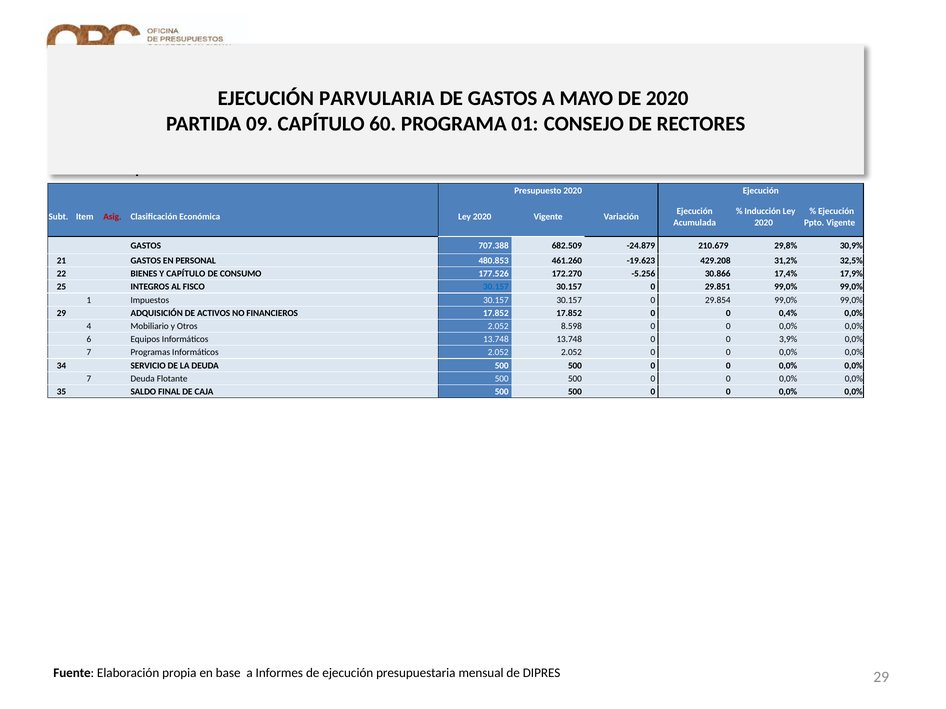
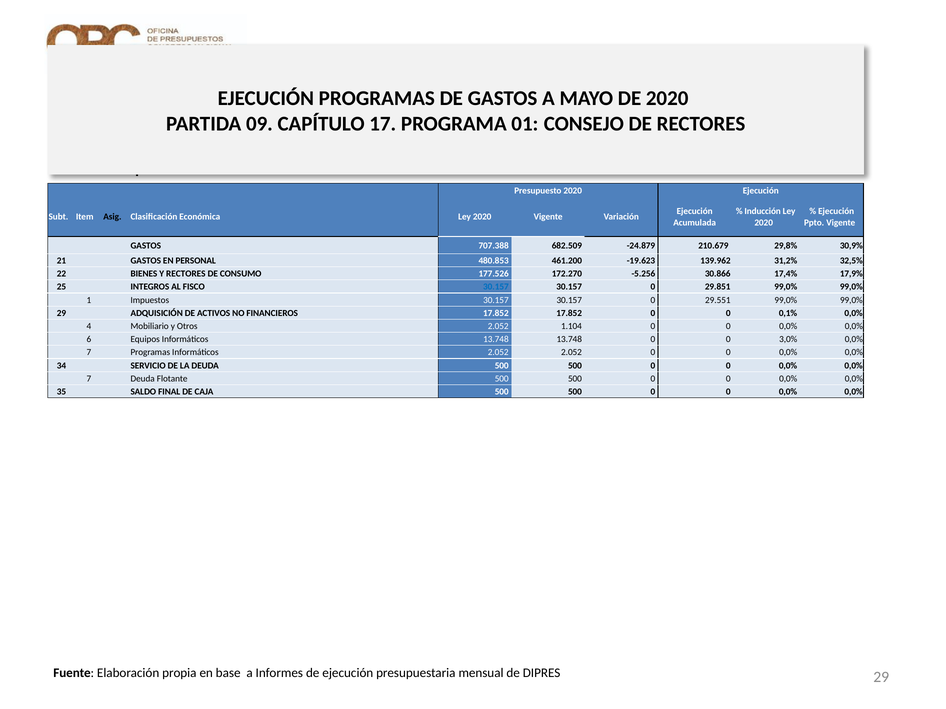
EJECUCIÓN PARVULARIA: PARVULARIA -> PROGRAMAS
60: 60 -> 17
Asig colour: red -> black
461.260: 461.260 -> 461.200
429.208: 429.208 -> 139.962
Y CAPÍTULO: CAPÍTULO -> RECTORES
29.854: 29.854 -> 29.551
0,4%: 0,4% -> 0,1%
8.598: 8.598 -> 1.104
3,9%: 3,9% -> 3,0%
